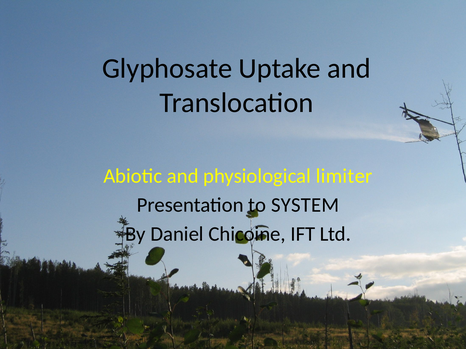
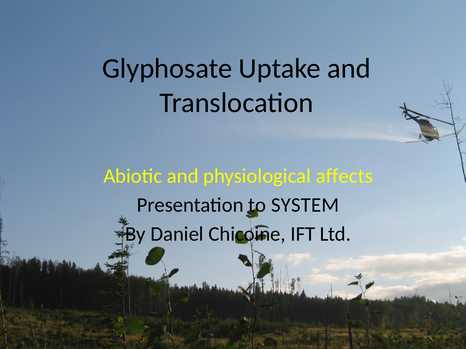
limiter: limiter -> affects
